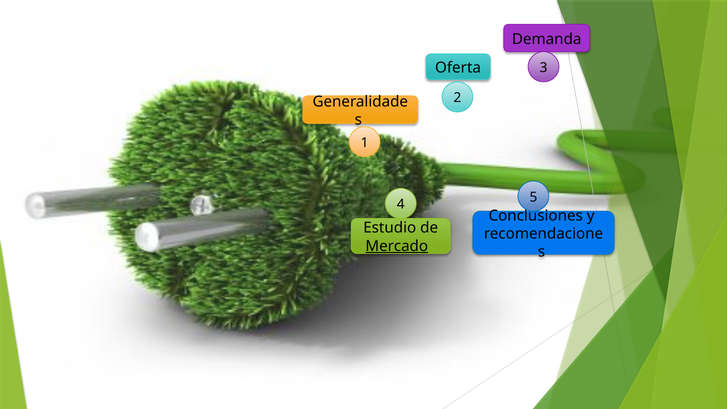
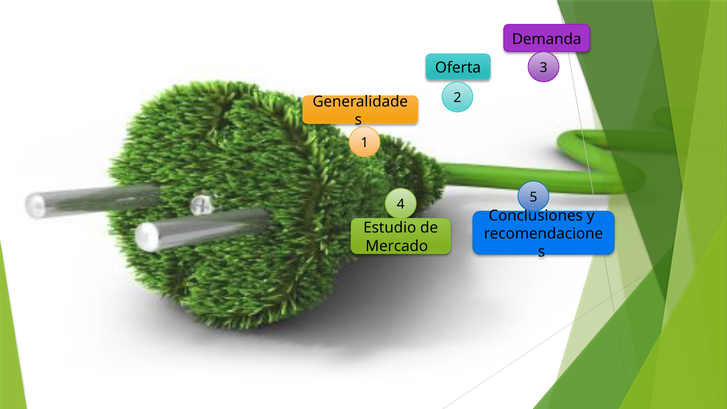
Mercado underline: present -> none
